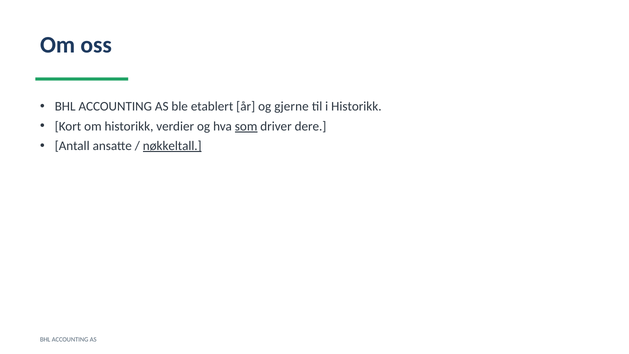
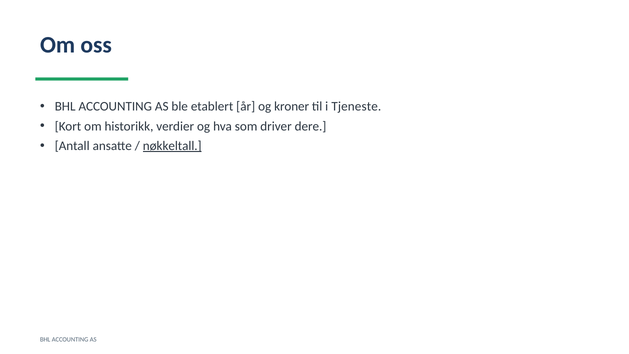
gjerne: gjerne -> kroner
i Historikk: Historikk -> Tjeneste
som underline: present -> none
